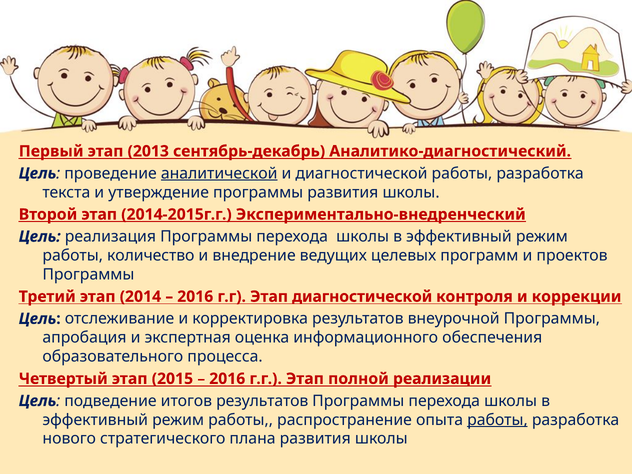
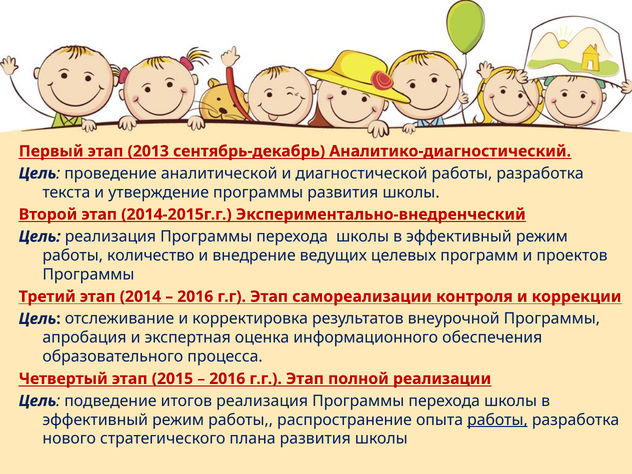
аналитической underline: present -> none
Этап диагностической: диагностической -> самореализации
итогов результатов: результатов -> реализация
